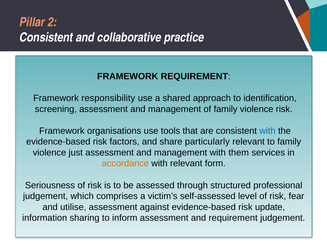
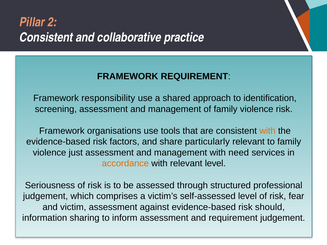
with at (267, 131) colour: blue -> orange
them: them -> need
relevant form: form -> level
utilise: utilise -> victim
update: update -> should
